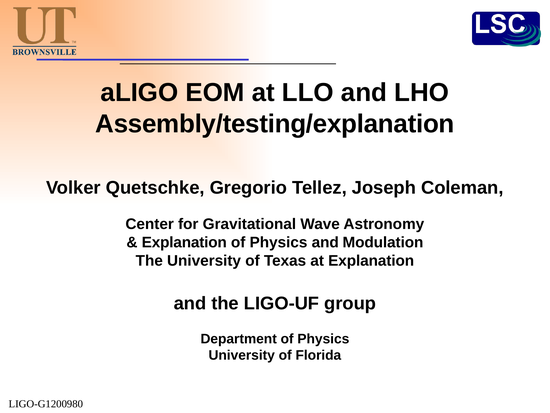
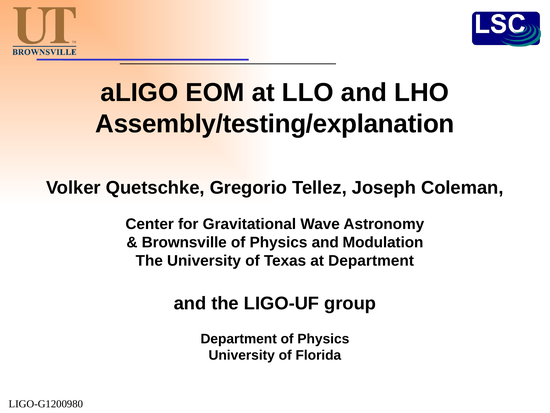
Explanation at (184, 242): Explanation -> Brownsville
at Explanation: Explanation -> Department
